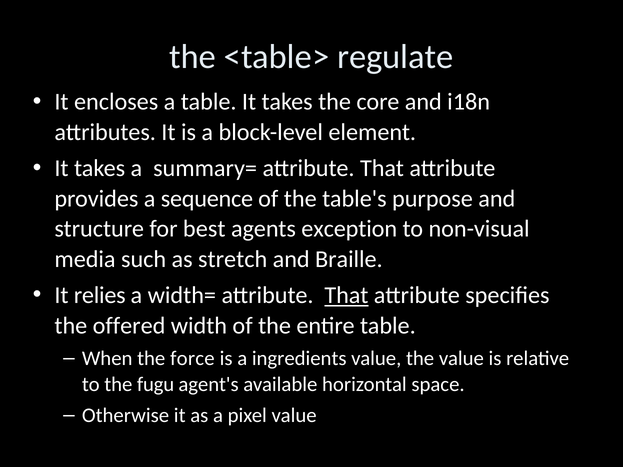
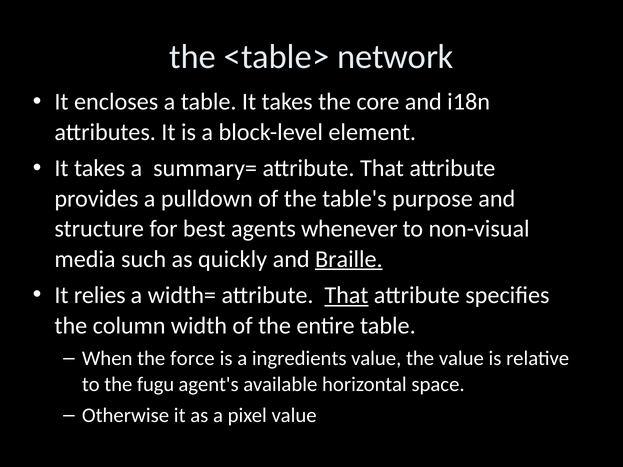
regulate: regulate -> network
sequence: sequence -> pulldown
exception: exception -> whenever
stretch: stretch -> quickly
Braille underline: none -> present
offered: offered -> column
